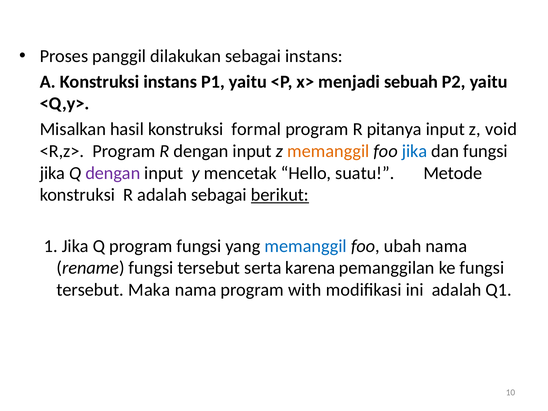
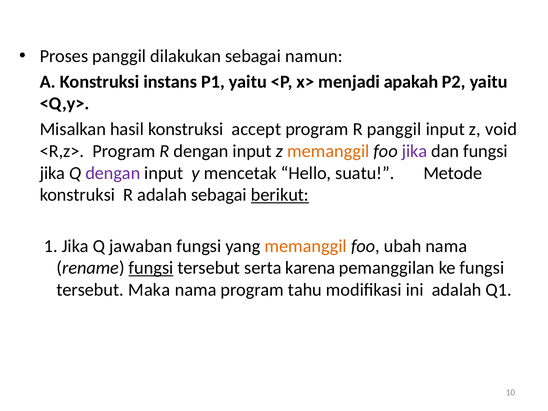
sebagai instans: instans -> namun
sebuah: sebuah -> apakah
formal: formal -> accept
R pitanya: pitanya -> panggil
jika at (414, 151) colour: blue -> purple
Q program: program -> jawaban
memanggil at (306, 246) colour: blue -> orange
fungsi at (151, 268) underline: none -> present
with: with -> tahu
